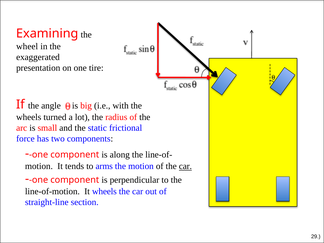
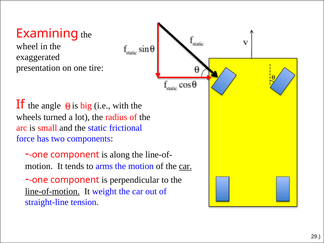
line-of-motion underline: none -> present
It wheels: wheels -> weight
section: section -> tension
